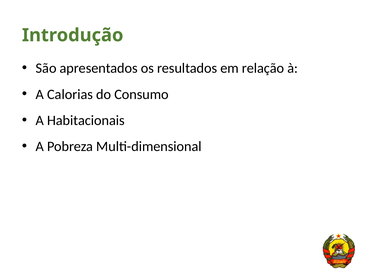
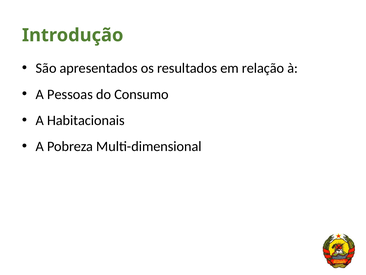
Calorias: Calorias -> Pessoas
